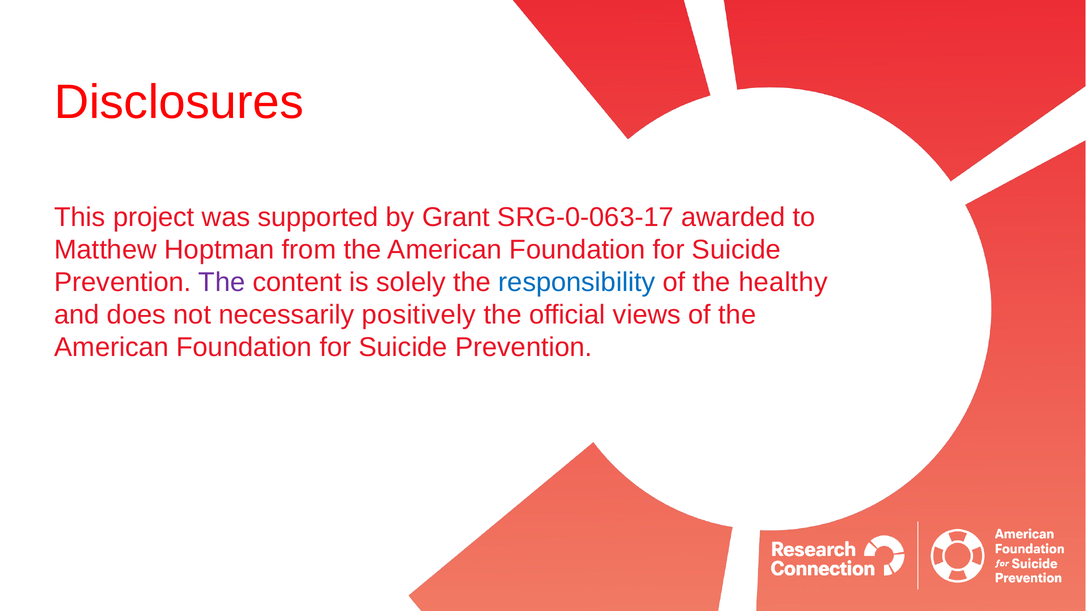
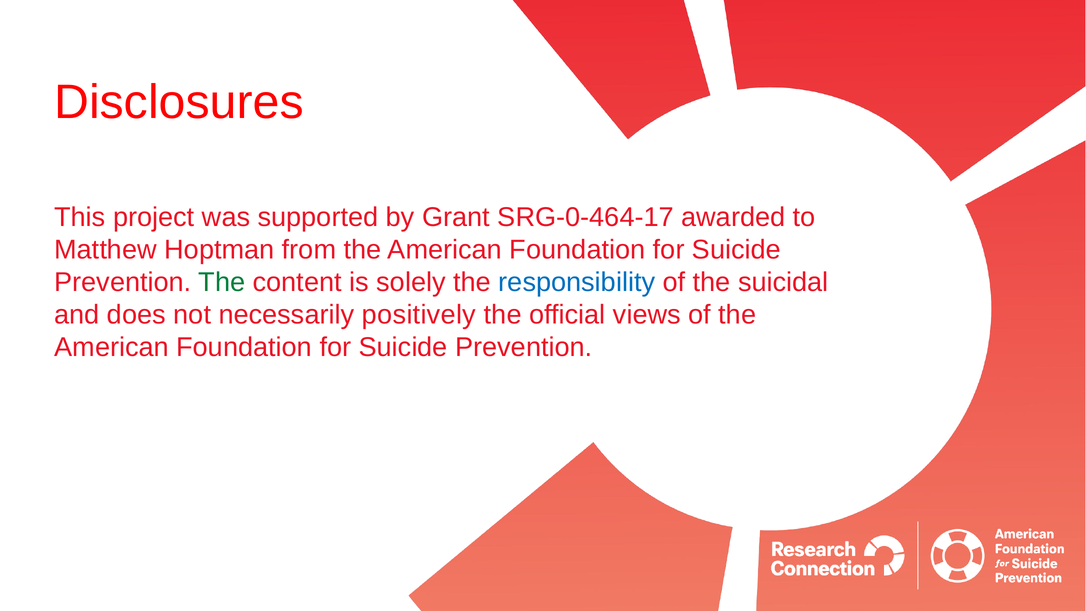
SRG-0-063-17: SRG-0-063-17 -> SRG-0-464-17
The at (222, 282) colour: purple -> green
healthy: healthy -> suicidal
